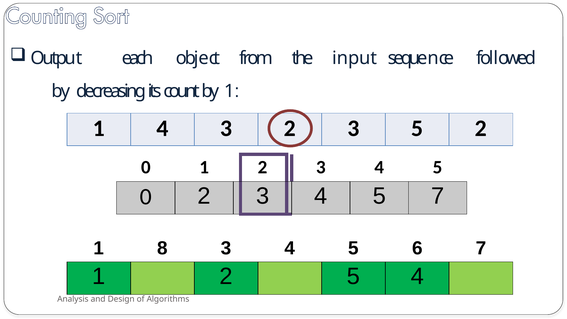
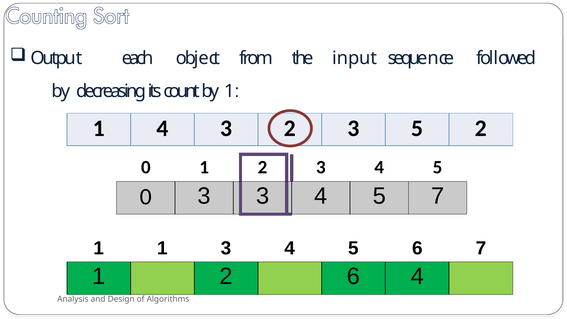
0 2: 2 -> 3
1 8: 8 -> 1
2 5: 5 -> 6
